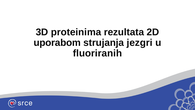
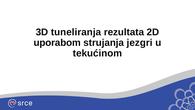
proteinima: proteinima -> tuneliranja
fluoriranih: fluoriranih -> tekućinom
